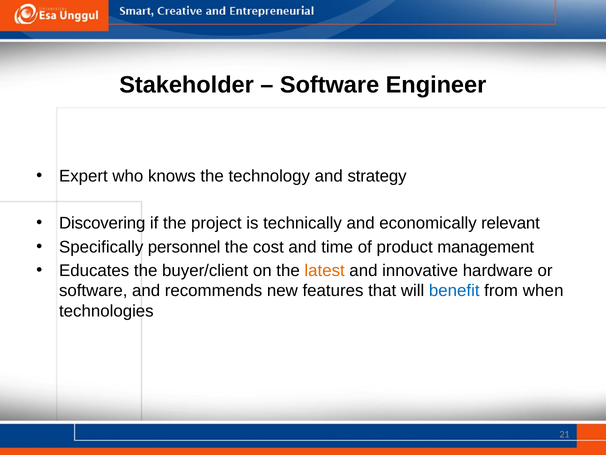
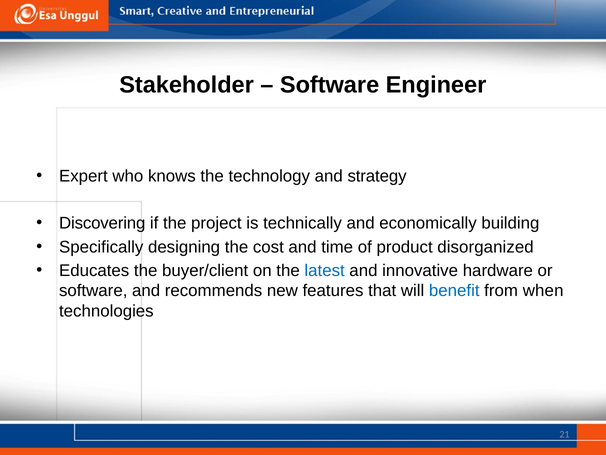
relevant: relevant -> building
personnel: personnel -> designing
management: management -> disorganized
latest colour: orange -> blue
